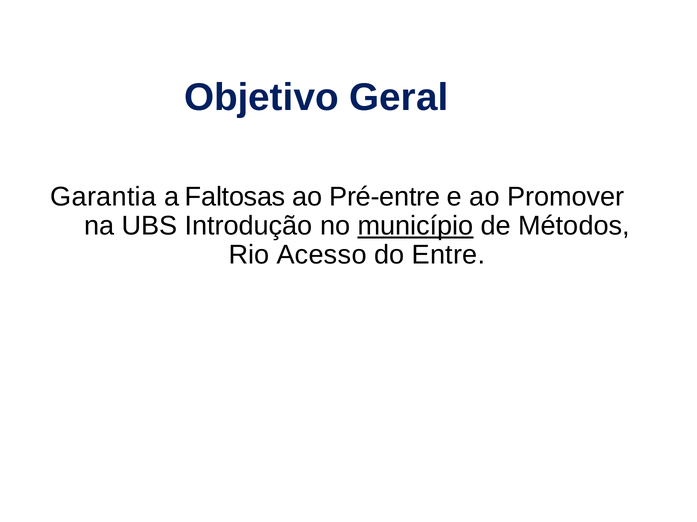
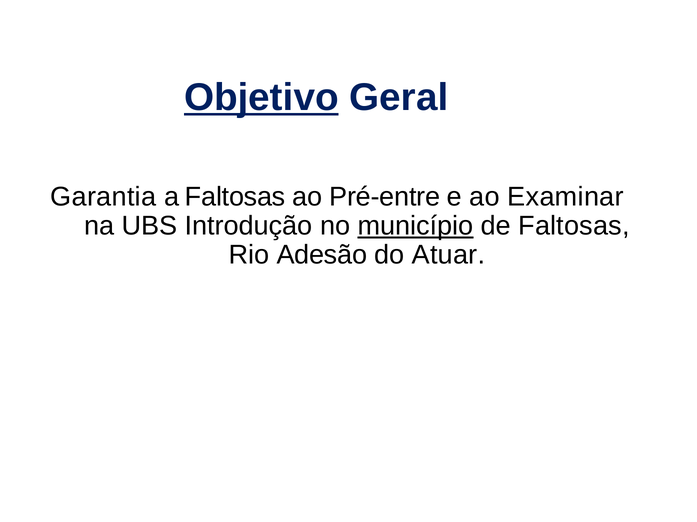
Objetivo underline: none -> present
Promover: Promover -> Examinar
de Métodos: Métodos -> Faltosas
Acesso: Acesso -> Adesão
Entre: Entre -> Atuar
